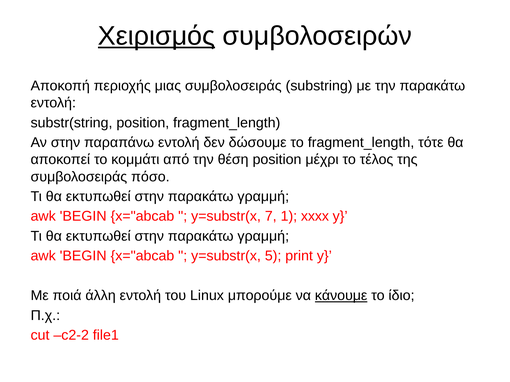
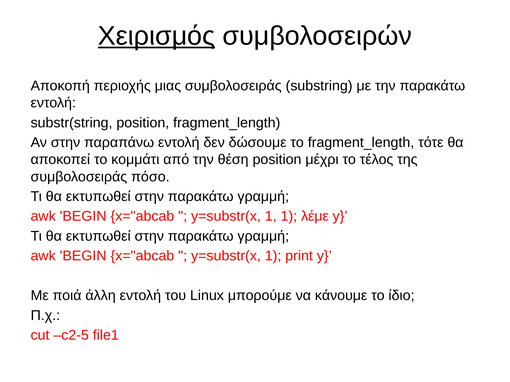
7 at (271, 217): 7 -> 1
xxxx: xxxx -> λέμε
5 at (273, 256): 5 -> 1
κάνουμε underline: present -> none
c2-2: c2-2 -> c2-5
